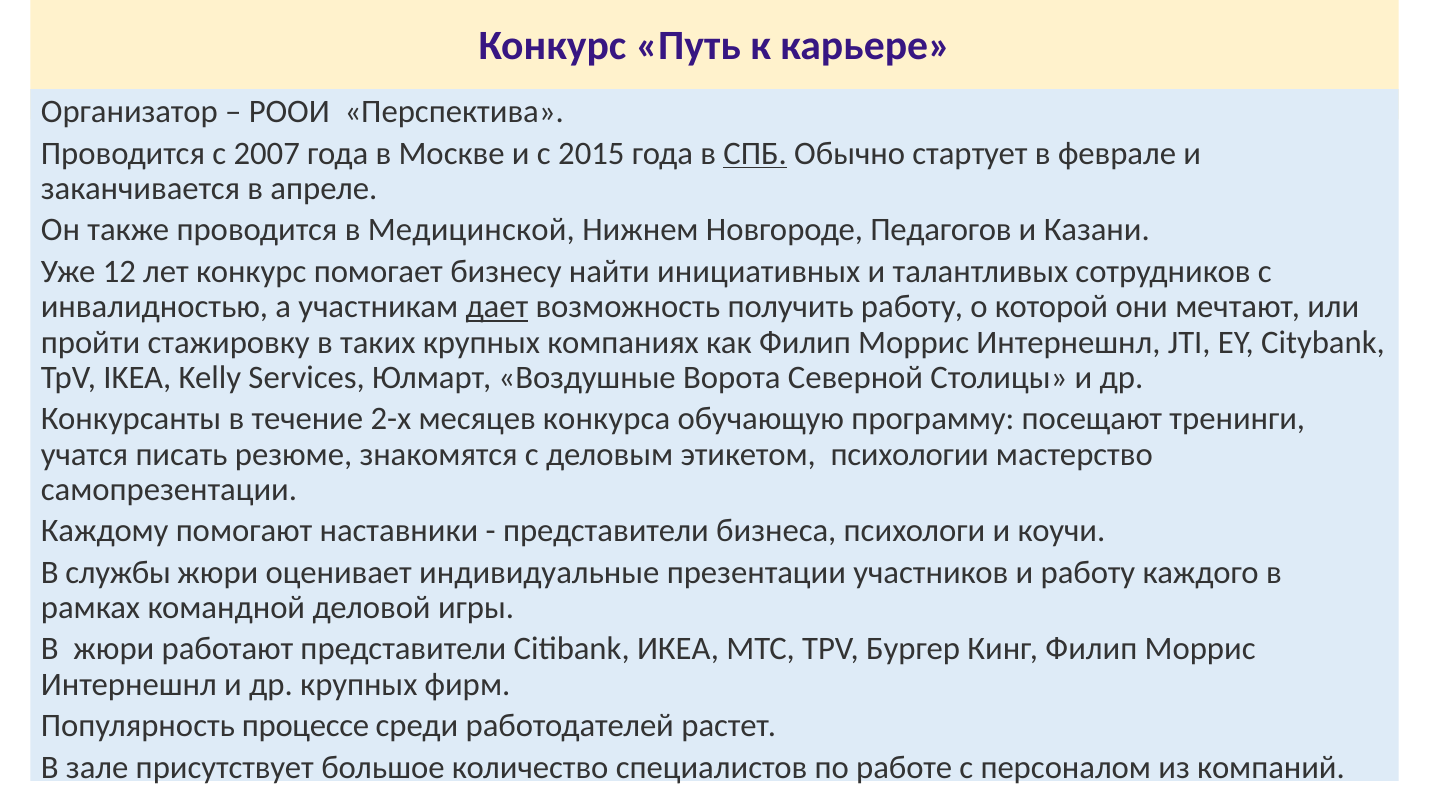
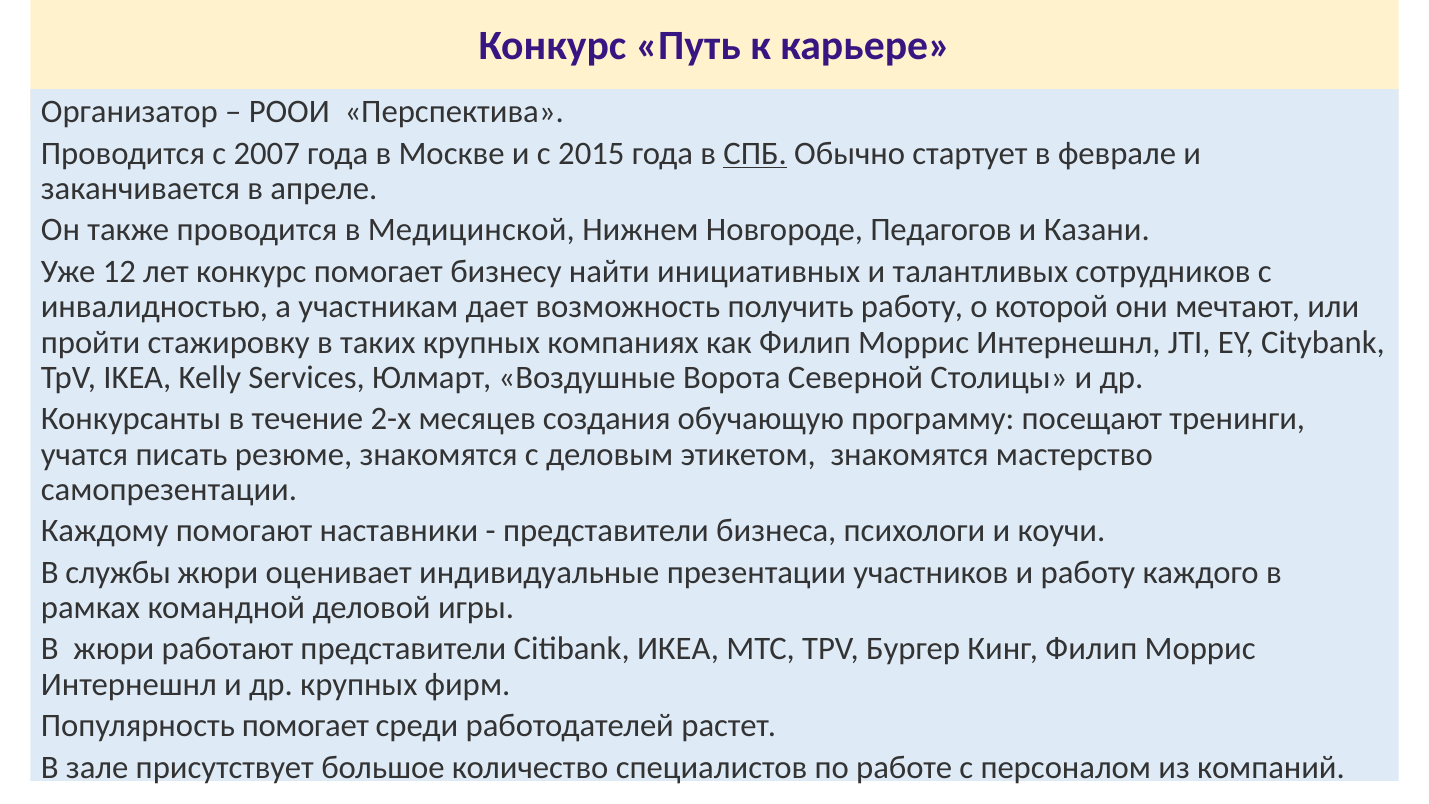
дает underline: present -> none
конкурса: конкурса -> создания
этикетом психологии: психологии -> знакомятся
Популярность процессе: процессе -> помогает
